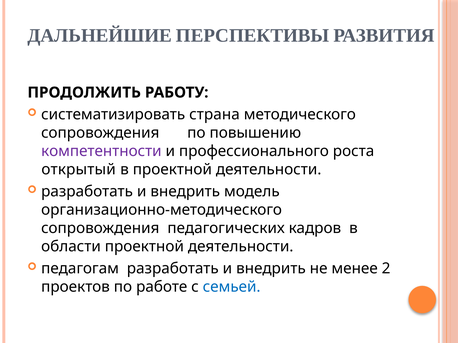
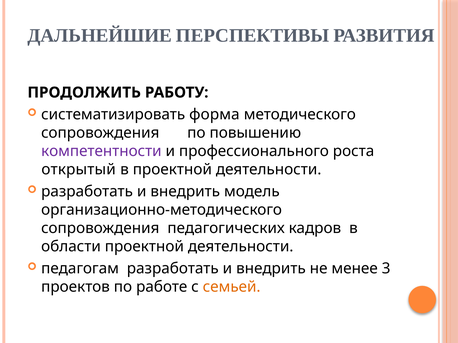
страна: страна -> форма
2: 2 -> 3
семьей colour: blue -> orange
